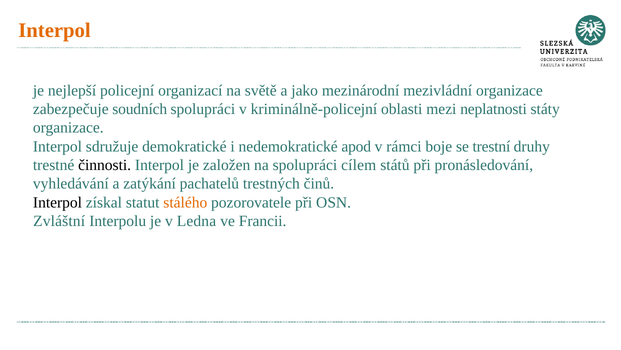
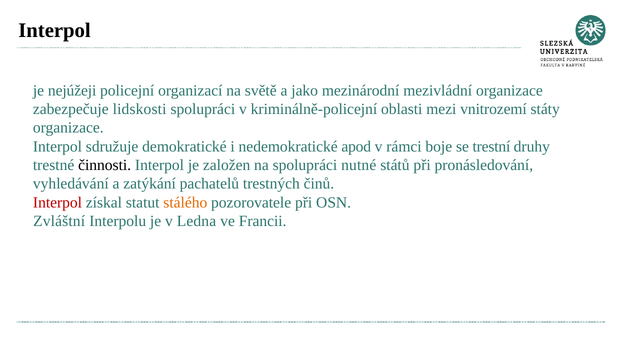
Interpol at (54, 30) colour: orange -> black
nejlepší: nejlepší -> nejúžeji
soudních: soudních -> lidskosti
neplatnosti: neplatnosti -> vnitrozemí
cílem: cílem -> nutné
Interpol at (58, 202) colour: black -> red
